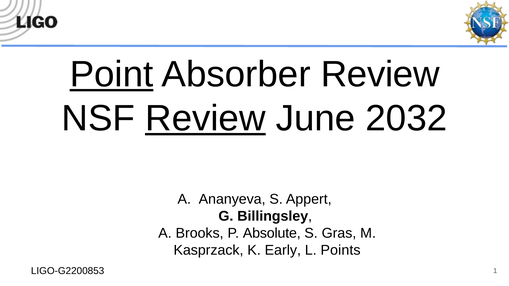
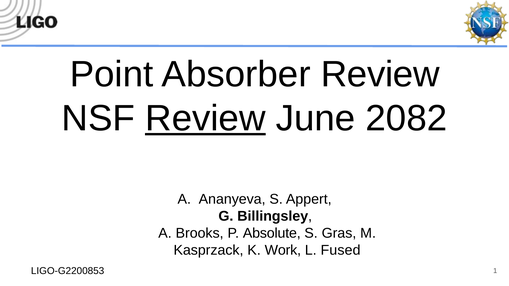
Point underline: present -> none
2032: 2032 -> 2082
Early: Early -> Work
Points: Points -> Fused
